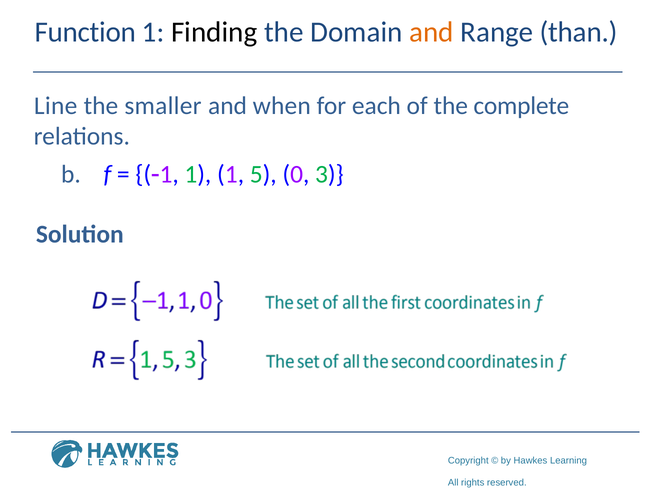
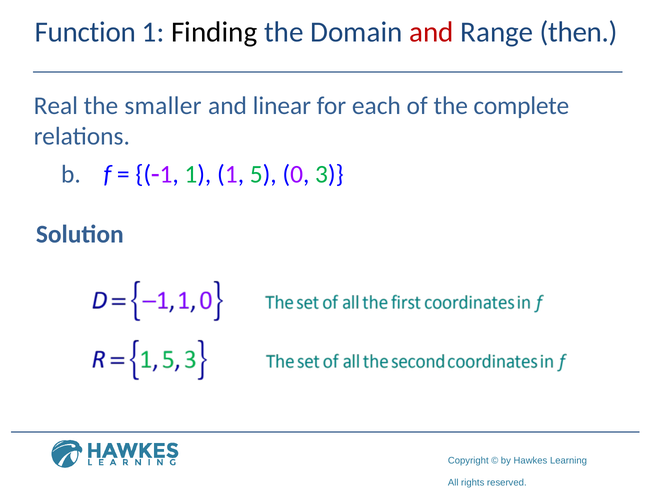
and at (431, 32) colour: orange -> red
than: than -> then
Line: Line -> Real
when: when -> linear
